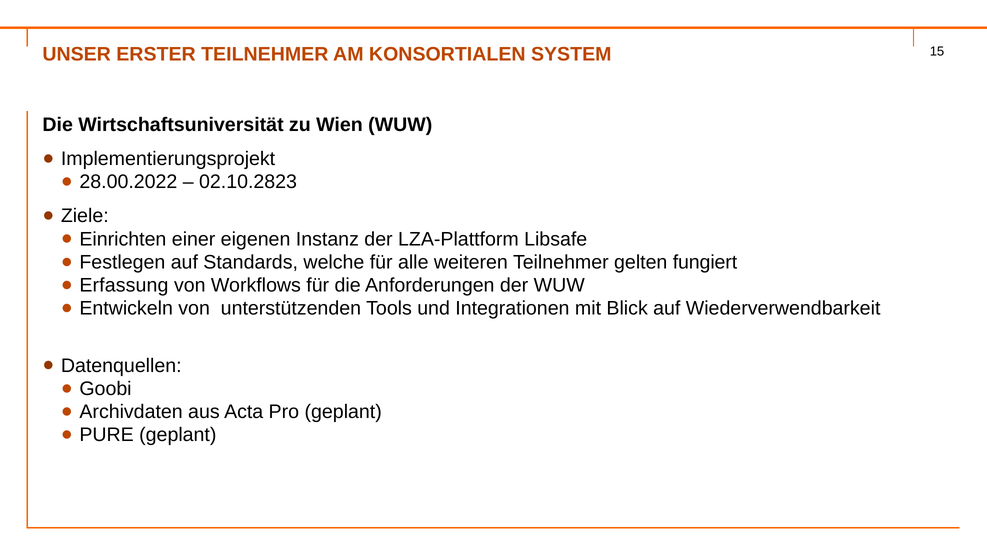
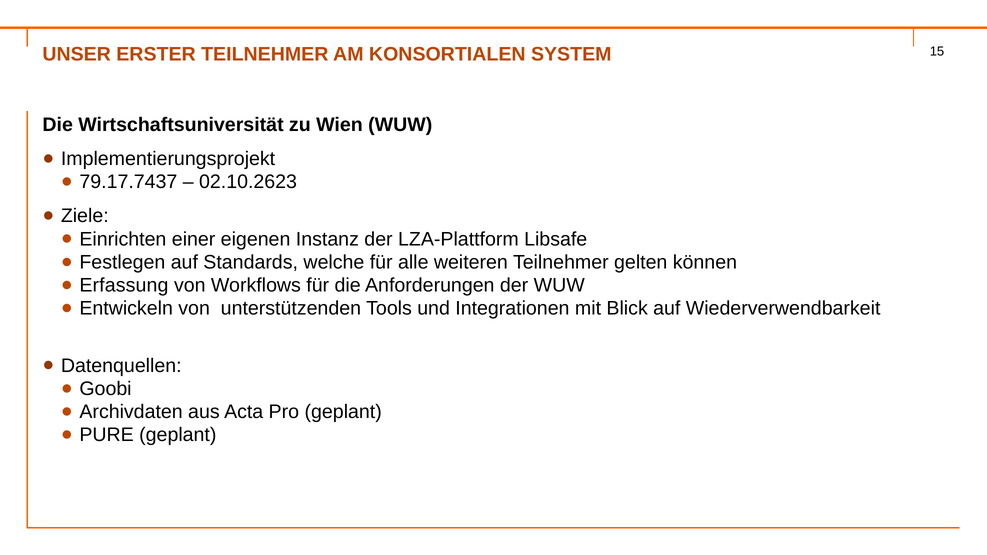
28.00.2022: 28.00.2022 -> 79.17.7437
02.10.2823: 02.10.2823 -> 02.10.2623
fungiert: fungiert -> können
